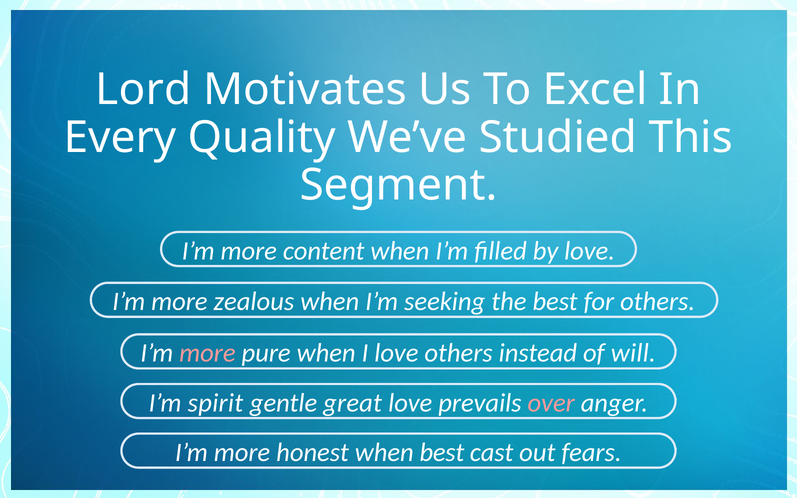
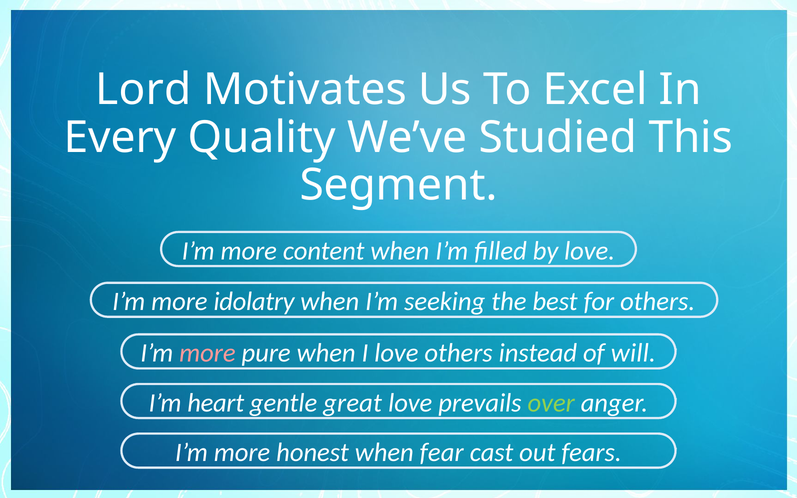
zealous: zealous -> idolatry
spirit: spirit -> heart
over colour: pink -> light green
when best: best -> fear
